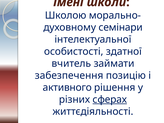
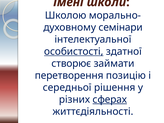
особистості underline: none -> present
вчитель: вчитель -> створює
забезпечення: забезпечення -> перетворення
активного: активного -> середньої
